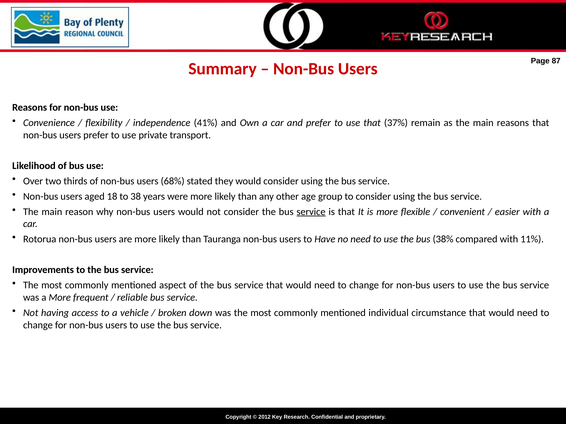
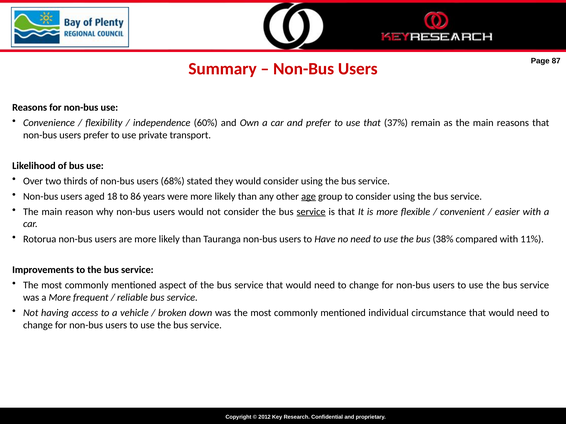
41%: 41% -> 60%
38: 38 -> 86
age underline: none -> present
